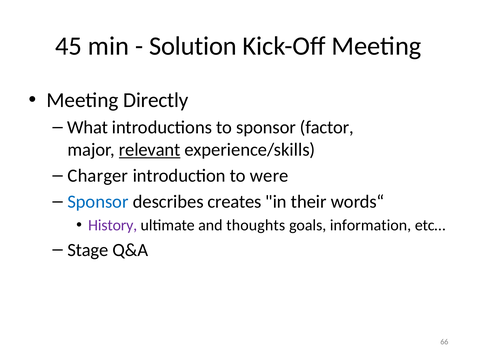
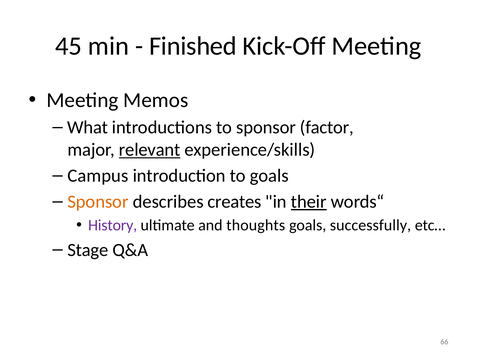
Solution: Solution -> Finished
Directly: Directly -> Memos
Charger: Charger -> Campus
to were: were -> goals
Sponsor at (98, 202) colour: blue -> orange
their underline: none -> present
information: information -> successfully
